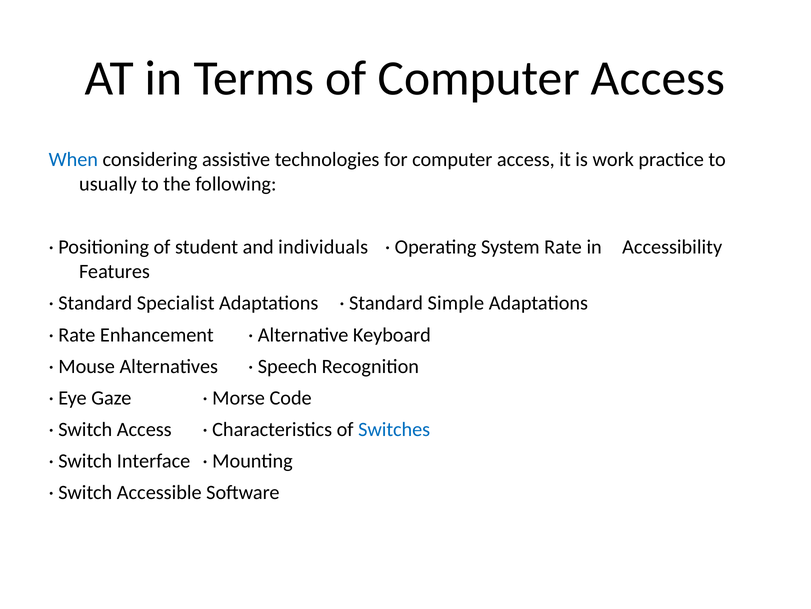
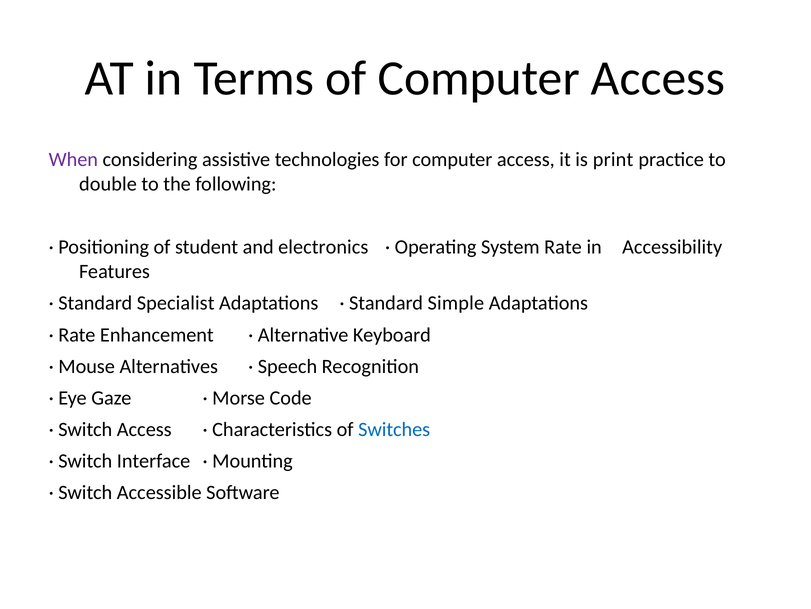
When colour: blue -> purple
work: work -> print
usually: usually -> double
individuals: individuals -> electronics
